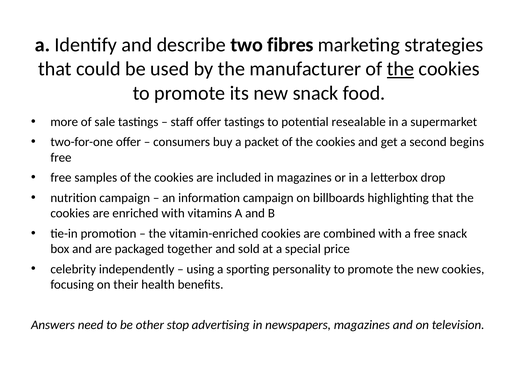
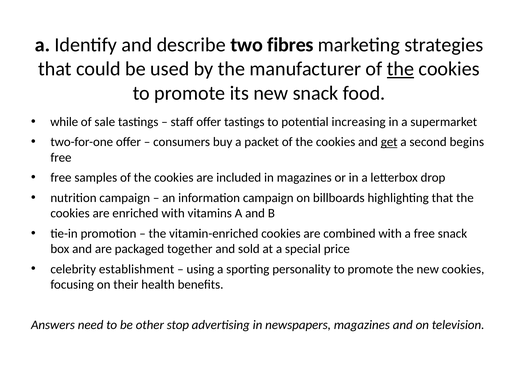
more: more -> while
resealable: resealable -> increasing
get underline: none -> present
independently: independently -> establishment
